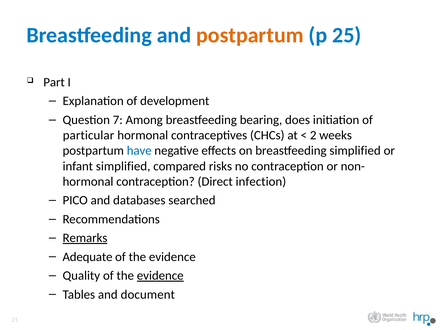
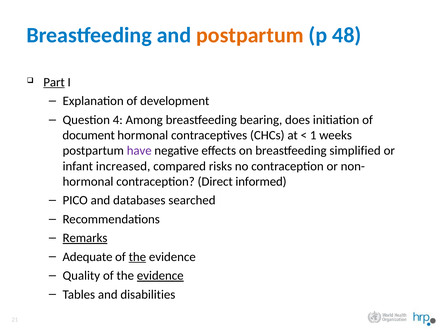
25: 25 -> 48
Part underline: none -> present
7: 7 -> 4
particular: particular -> document
2: 2 -> 1
have colour: blue -> purple
infant simplified: simplified -> increased
infection: infection -> informed
the at (137, 257) underline: none -> present
document: document -> disabilities
